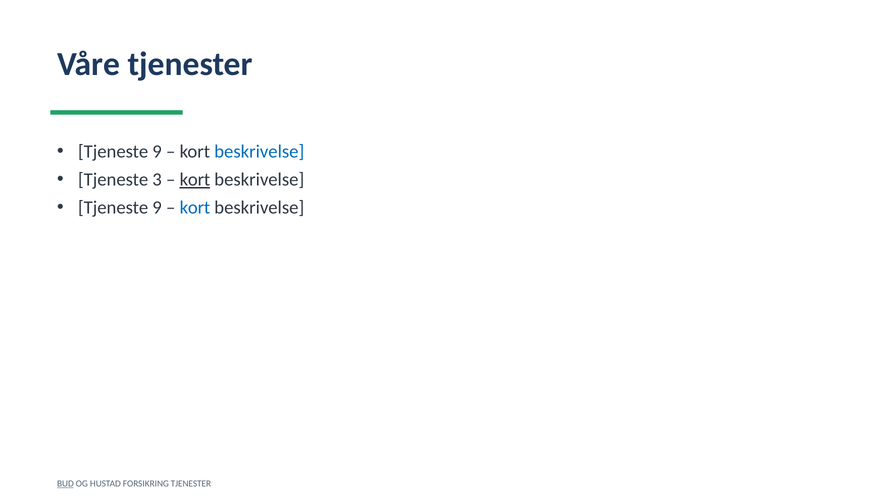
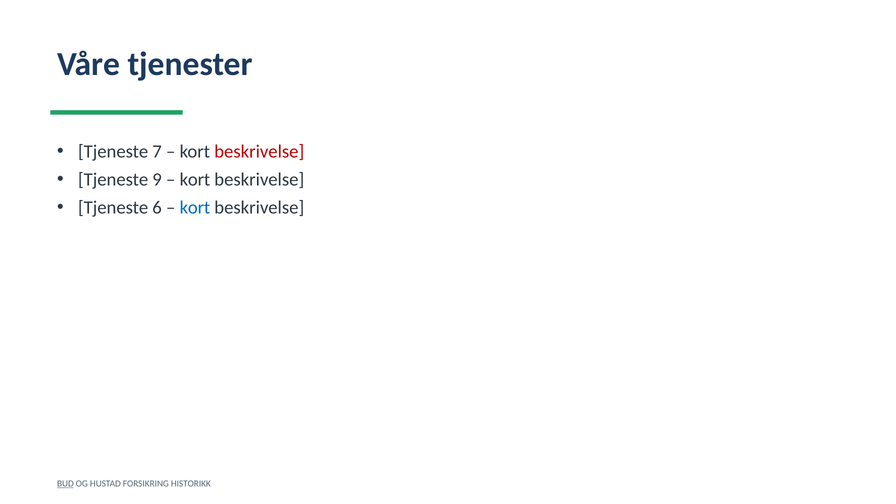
9 at (157, 152): 9 -> 7
beskrivelse at (259, 152) colour: blue -> red
3: 3 -> 9
kort at (195, 180) underline: present -> none
9 at (157, 208): 9 -> 6
FORSIKRING TJENESTER: TJENESTER -> HISTORIKK
